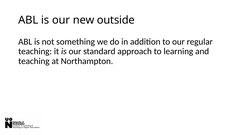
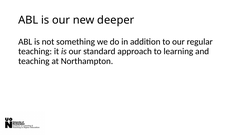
outside: outside -> deeper
